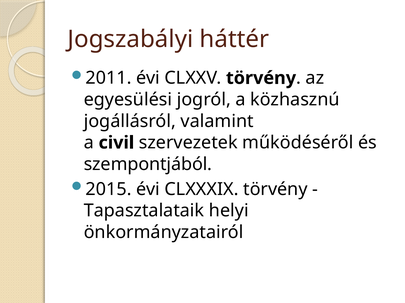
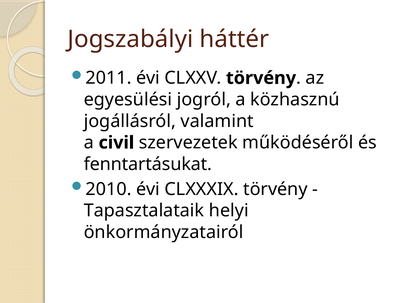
szempontjából: szempontjából -> fenntartásukat
2015: 2015 -> 2010
